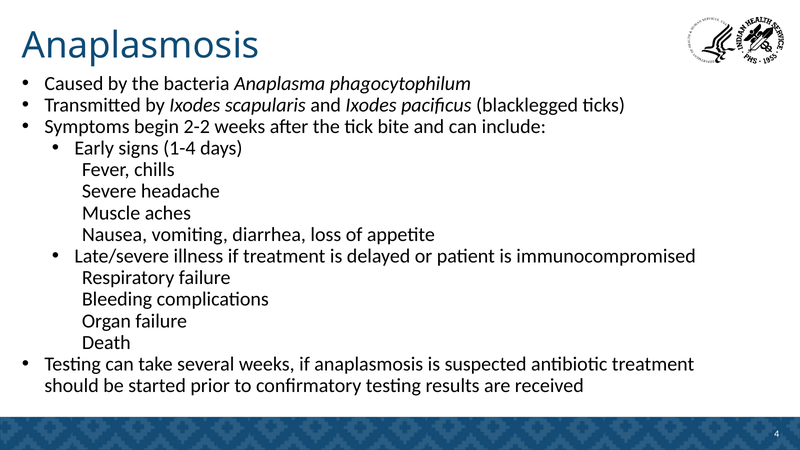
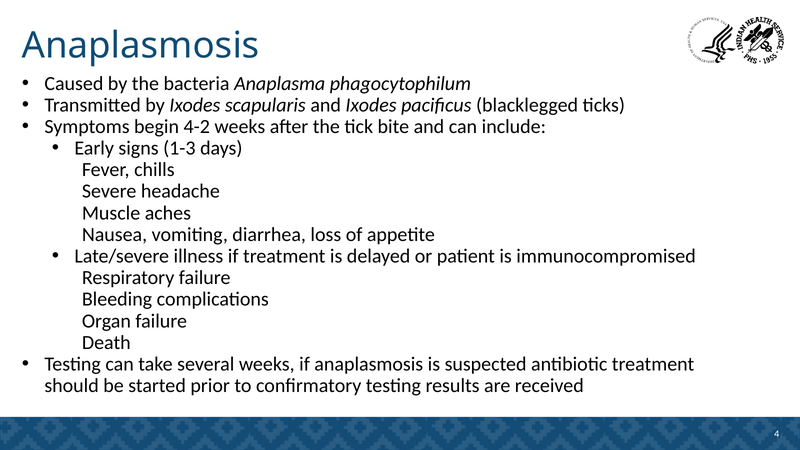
2-2: 2-2 -> 4-2
1-4: 1-4 -> 1-3
